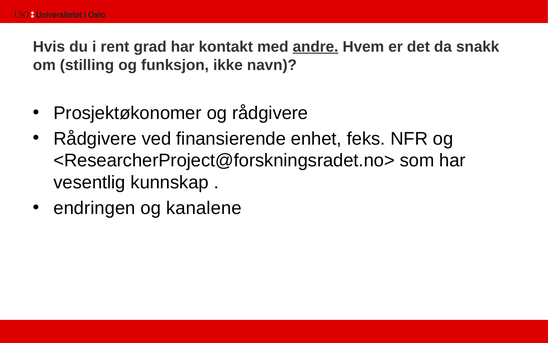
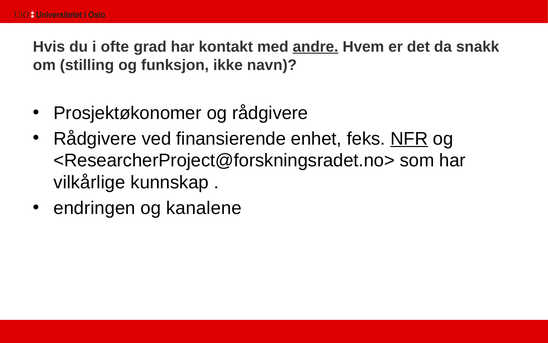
rent: rent -> ofte
NFR underline: none -> present
vesentlig: vesentlig -> vilkårlige
